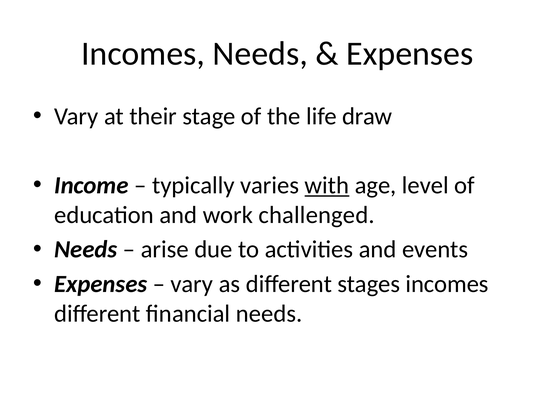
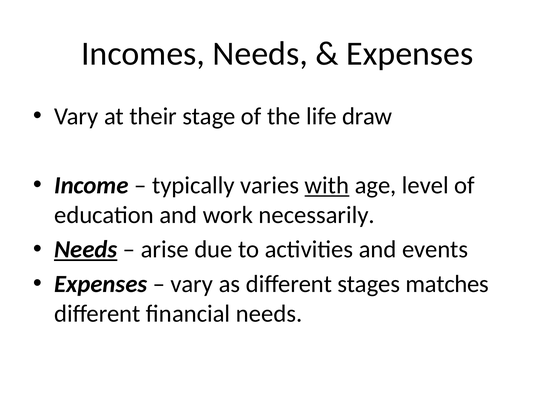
challenged: challenged -> necessarily
Needs at (86, 250) underline: none -> present
stages incomes: incomes -> matches
